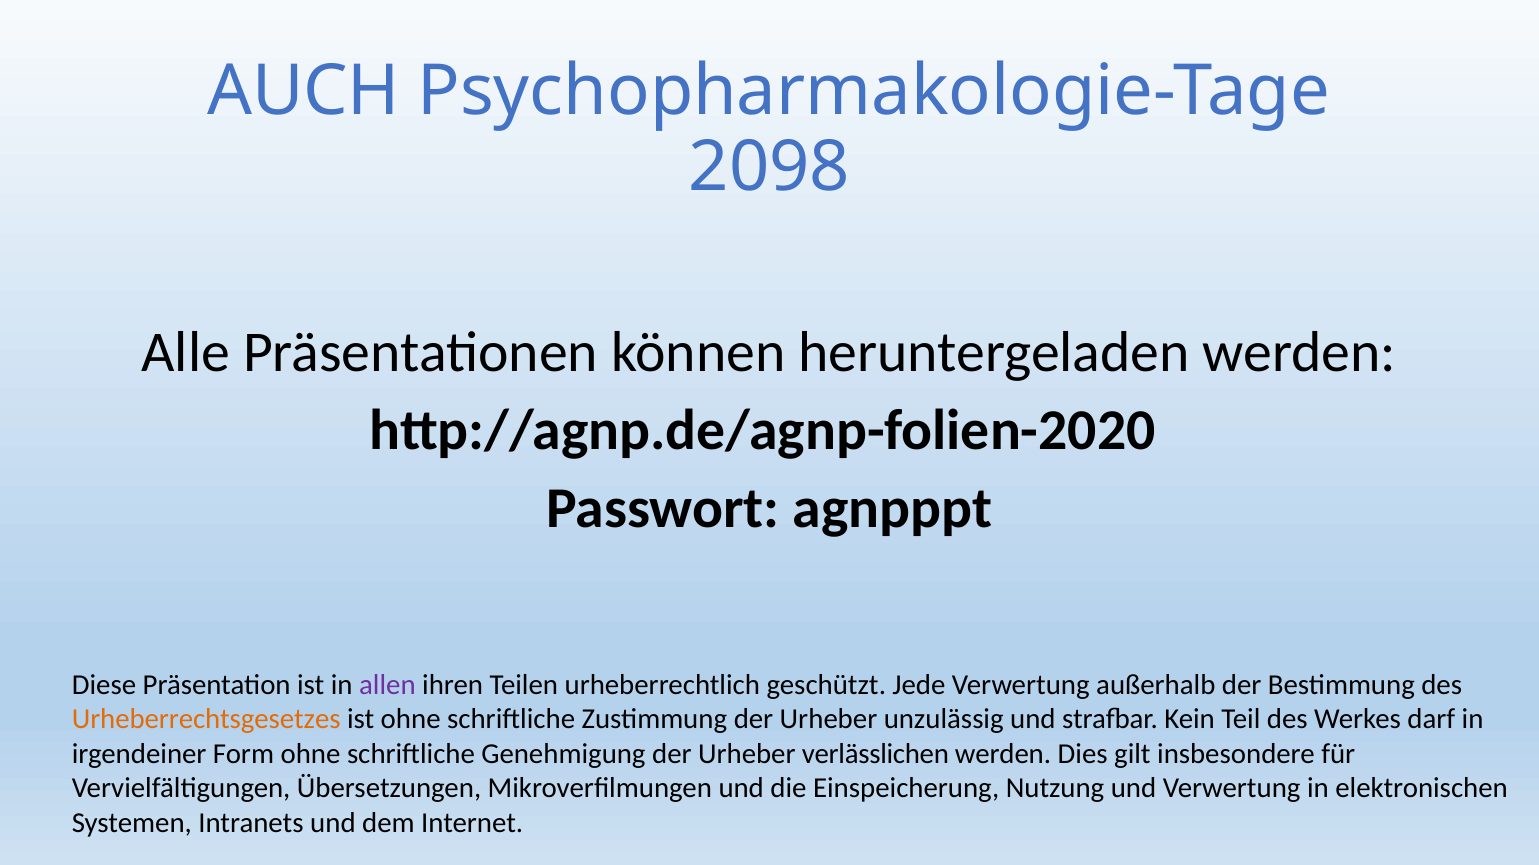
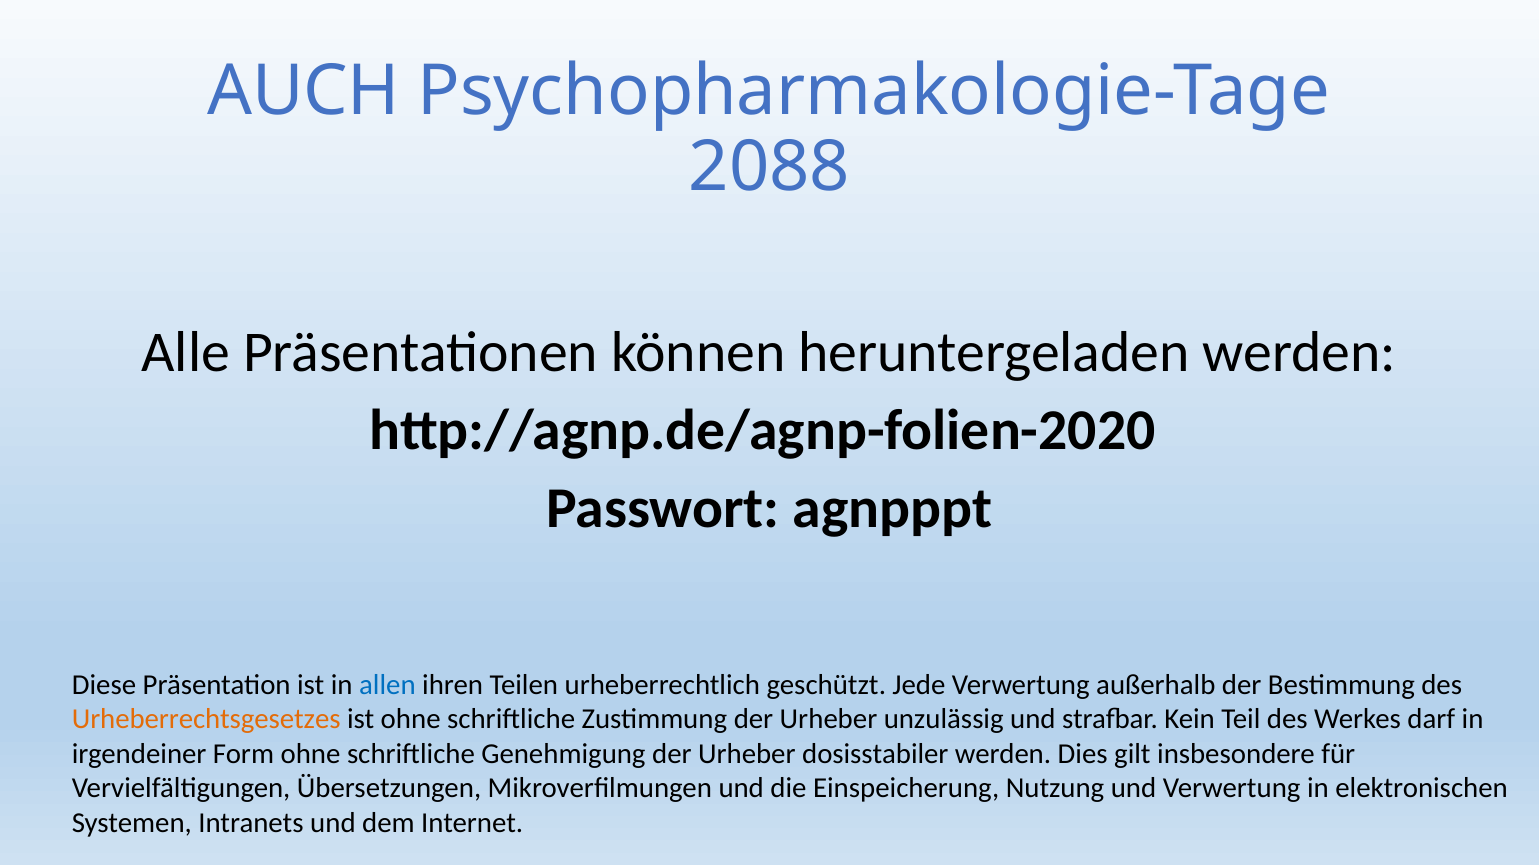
2098: 2098 -> 2088
allen colour: purple -> blue
verlässlichen: verlässlichen -> dosisstabiler
